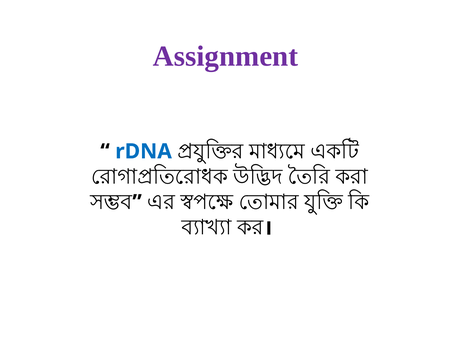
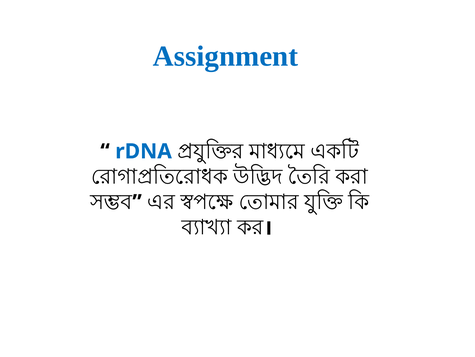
Assignment colour: purple -> blue
